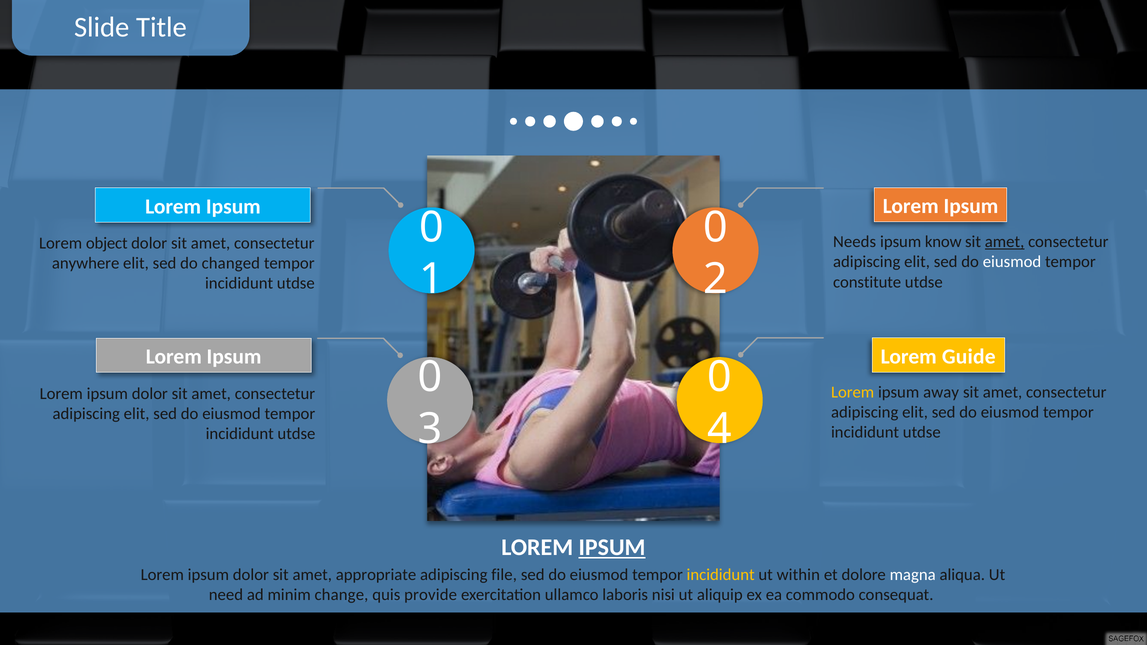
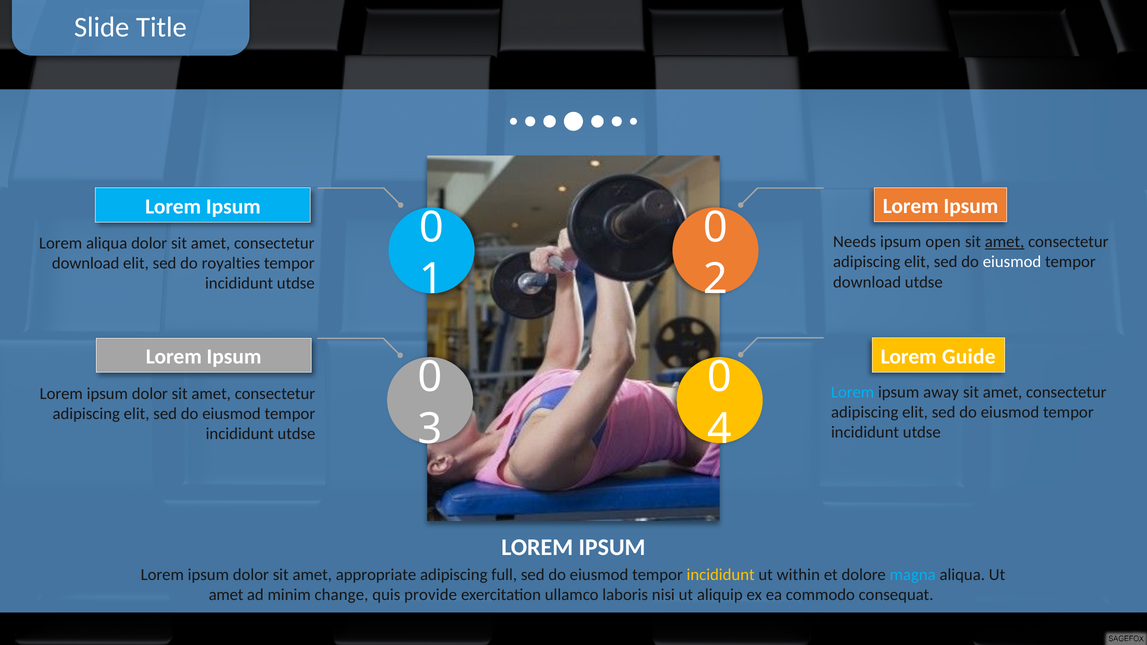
know: know -> open
Lorem object: object -> aliqua
anywhere at (86, 263): anywhere -> download
changed: changed -> royalties
constitute at (867, 282): constitute -> download
Lorem at (853, 392) colour: yellow -> light blue
IPSUM at (612, 548) underline: present -> none
file: file -> full
magna colour: white -> light blue
need at (226, 595): need -> amet
